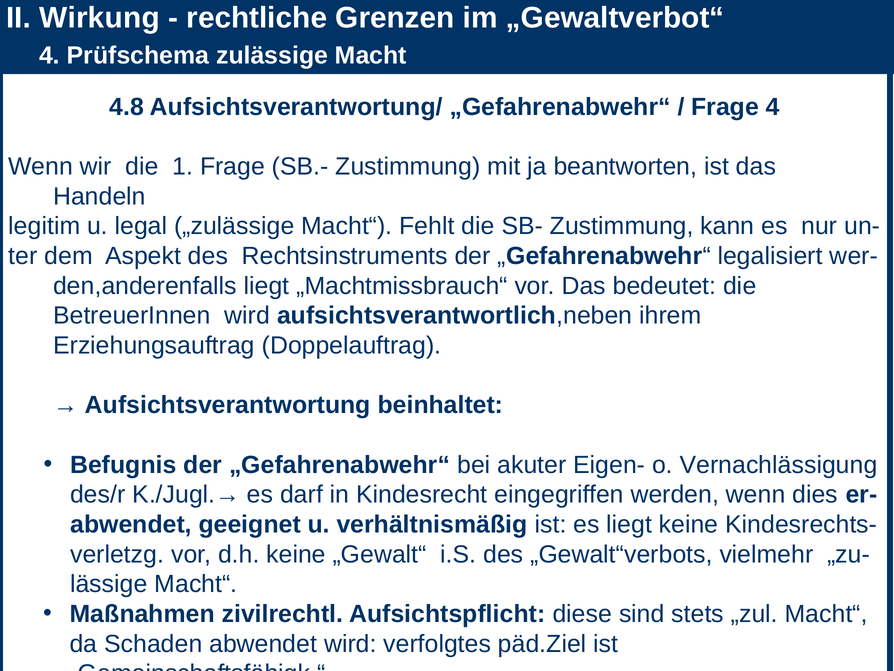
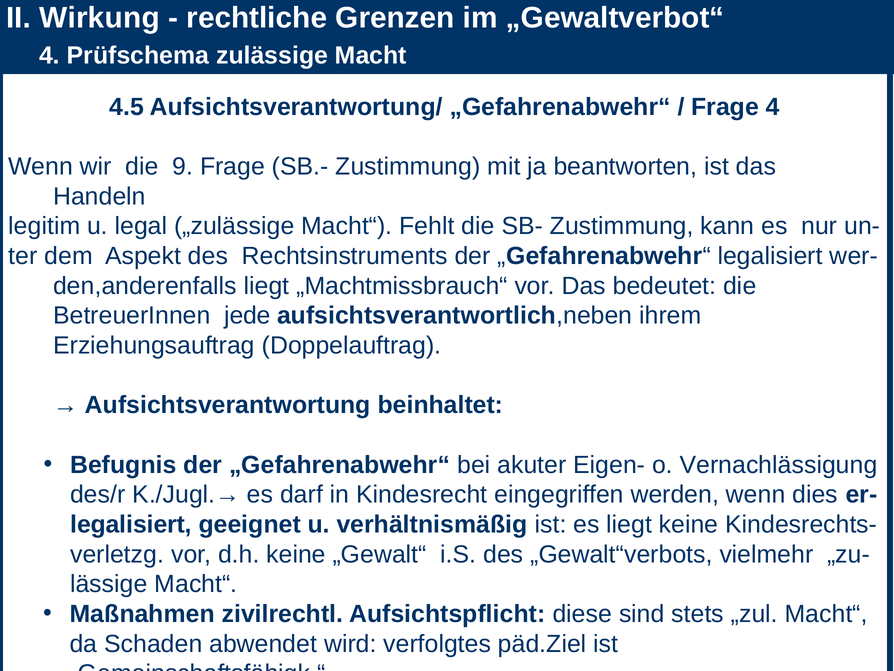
4.8: 4.8 -> 4.5
1: 1 -> 9
BetreuerInnen wird: wird -> jede
abwendet at (131, 524): abwendet -> legalisiert
